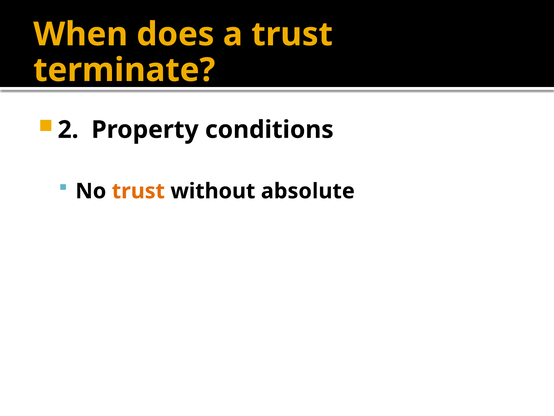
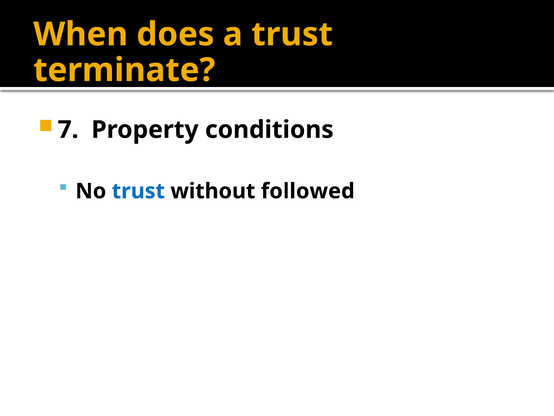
2: 2 -> 7
trust at (138, 191) colour: orange -> blue
absolute: absolute -> followed
